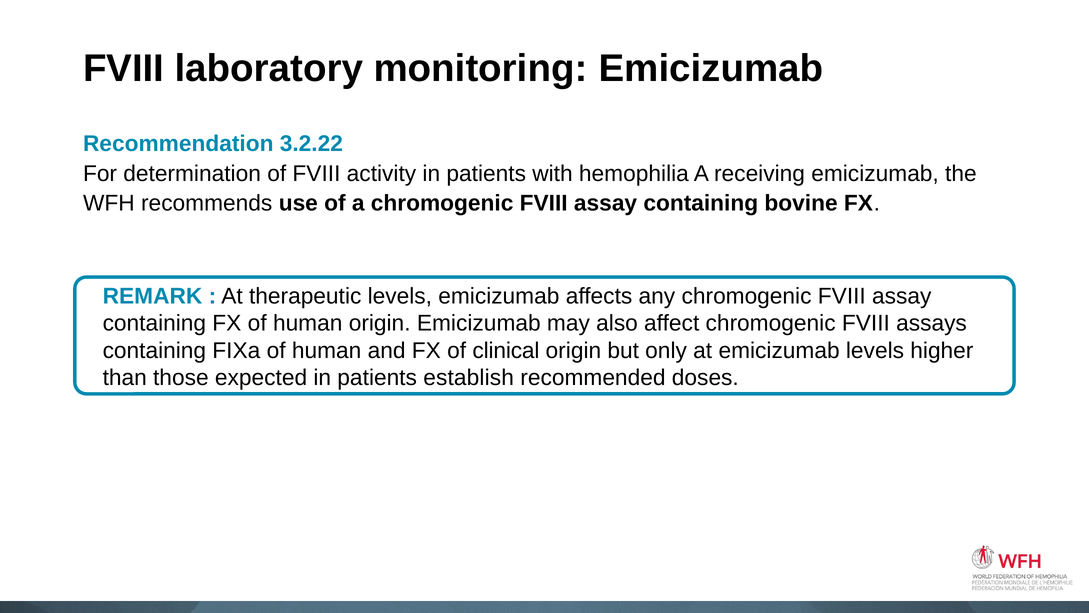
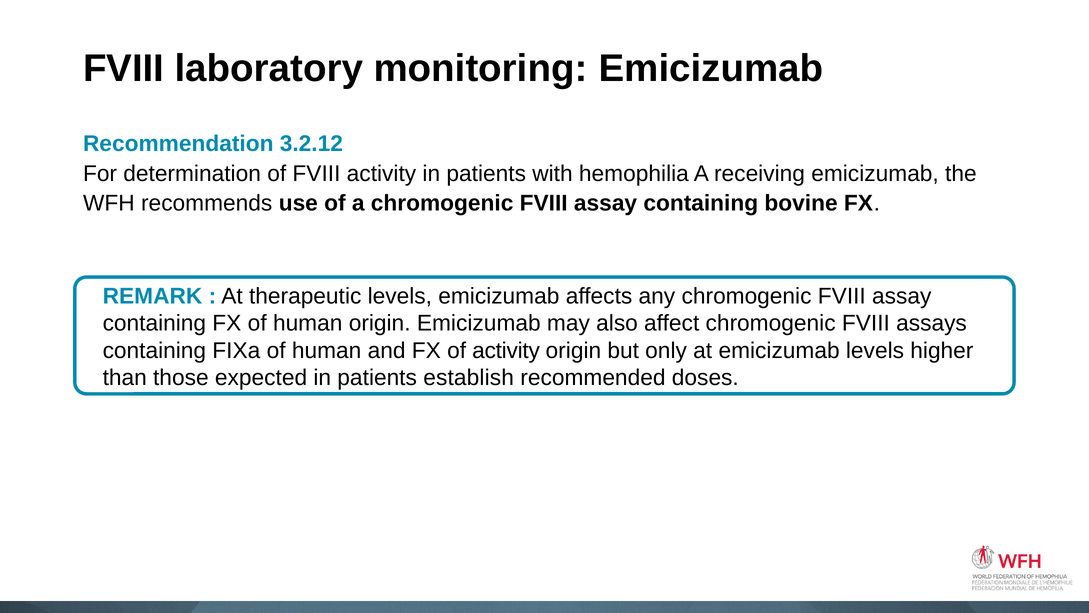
3.2.22: 3.2.22 -> 3.2.12
of clinical: clinical -> activity
